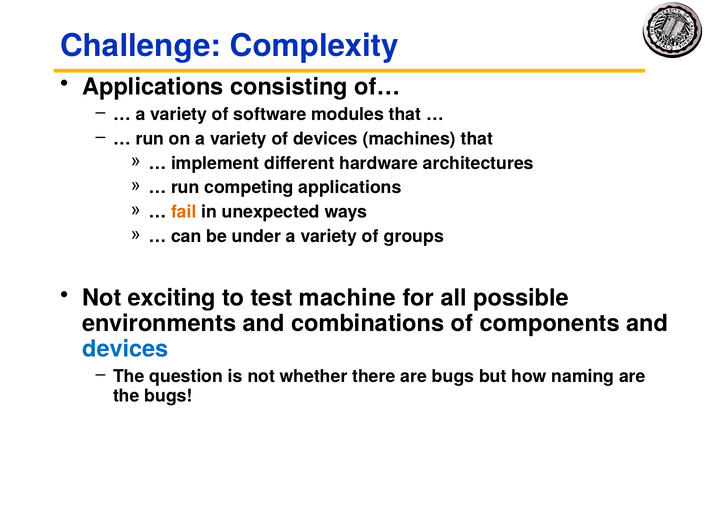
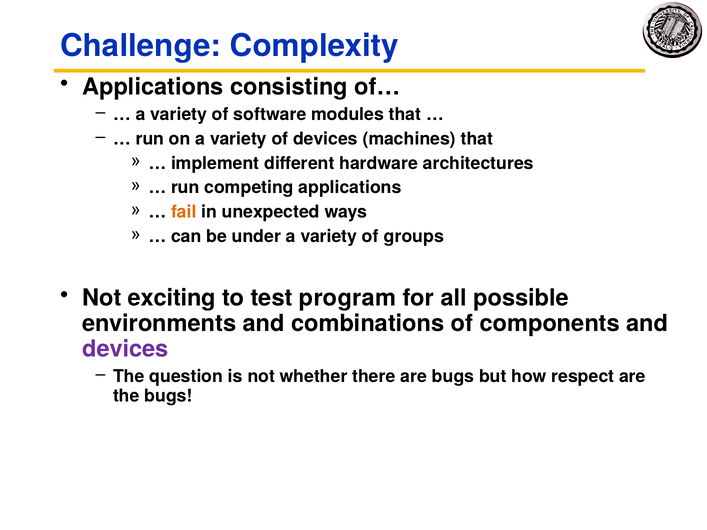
machine: machine -> program
devices at (125, 349) colour: blue -> purple
naming: naming -> respect
